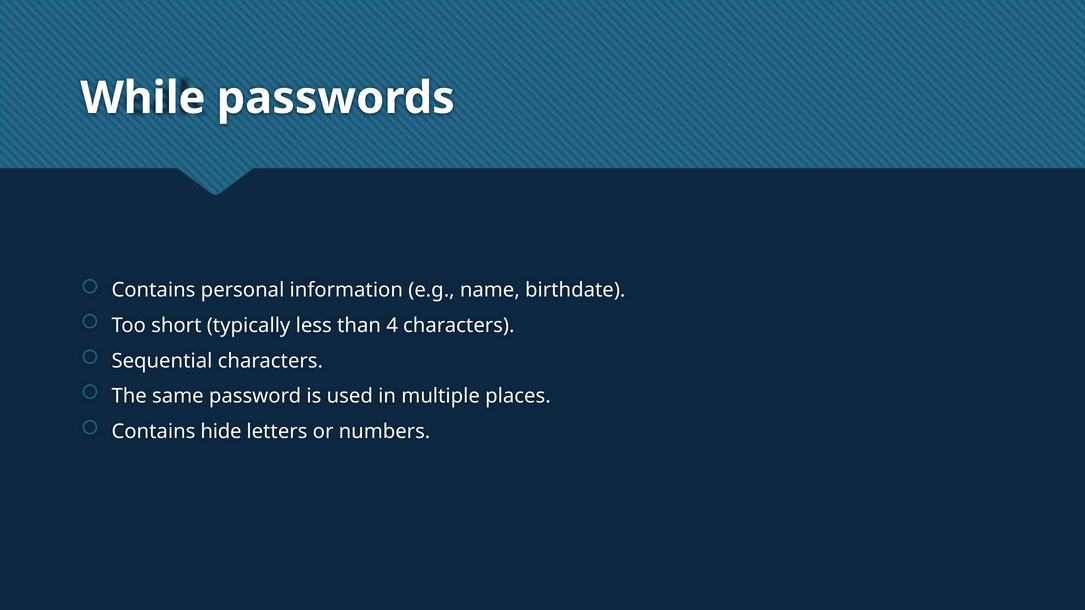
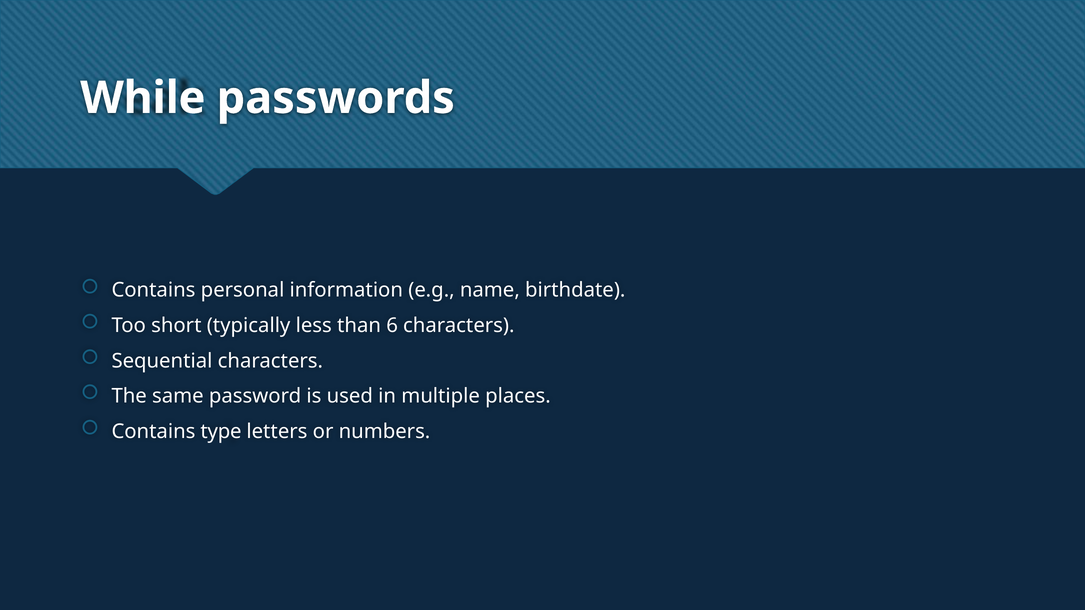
4: 4 -> 6
hide: hide -> type
